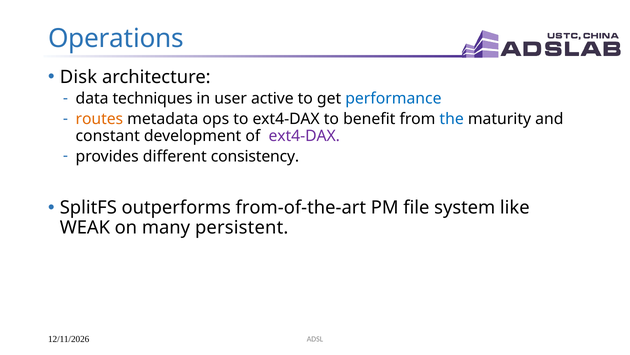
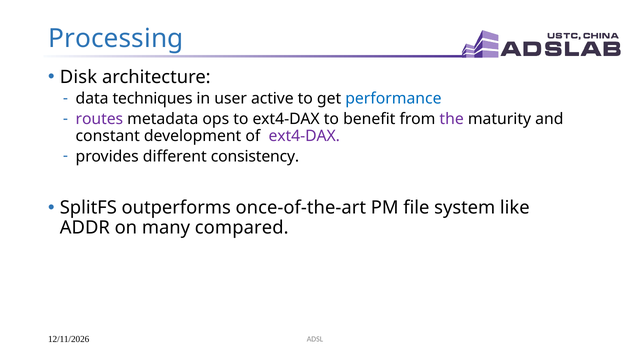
Operations: Operations -> Processing
routes colour: orange -> purple
the colour: blue -> purple
from-of-the-art: from-of-the-art -> once-of-the-art
WEAK: WEAK -> ADDR
persistent: persistent -> compared
